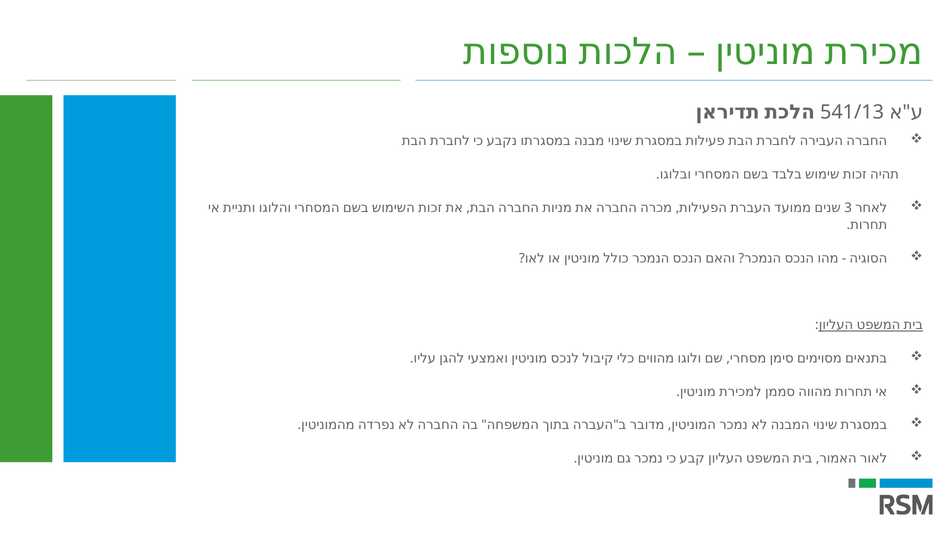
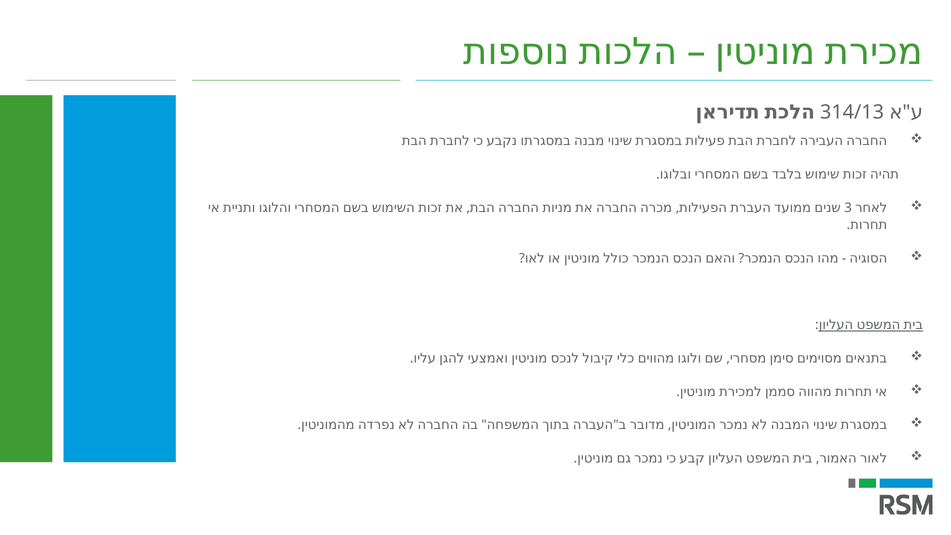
541/13: 541/13 -> 314/13
